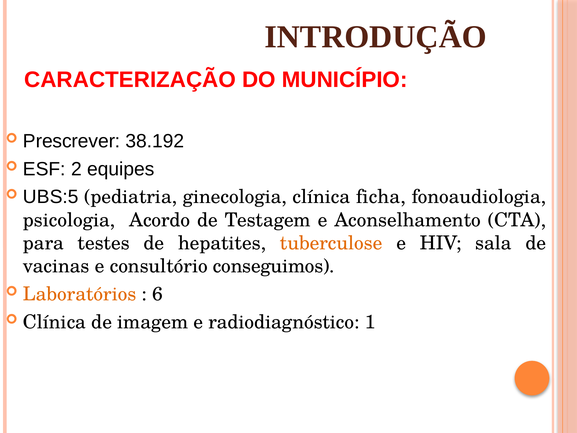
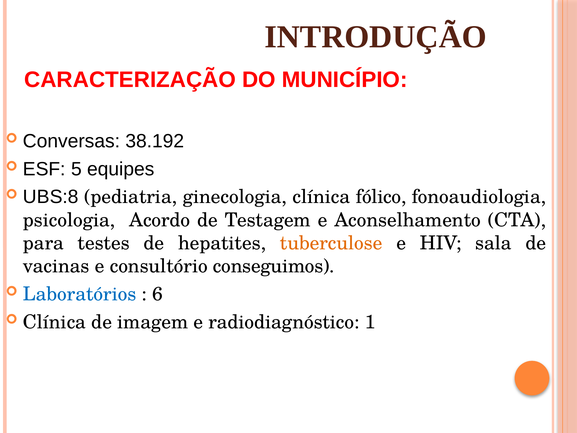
Prescrever: Prescrever -> Conversas
2: 2 -> 5
UBS:5: UBS:5 -> UBS:8
ficha: ficha -> fólico
Laboratórios colour: orange -> blue
